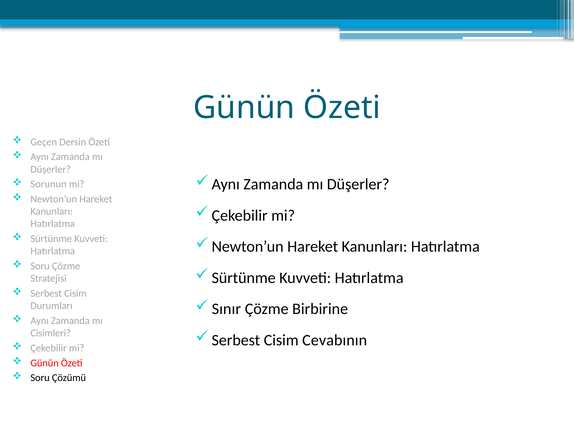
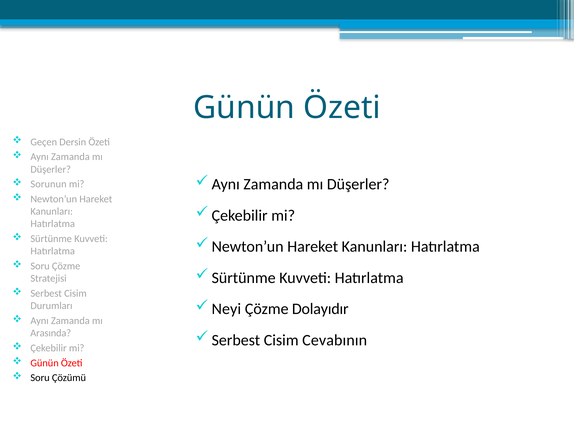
Sınır: Sınır -> Neyi
Birbirine: Birbirine -> Dolayıdır
Cisimleri: Cisimleri -> Arasında
